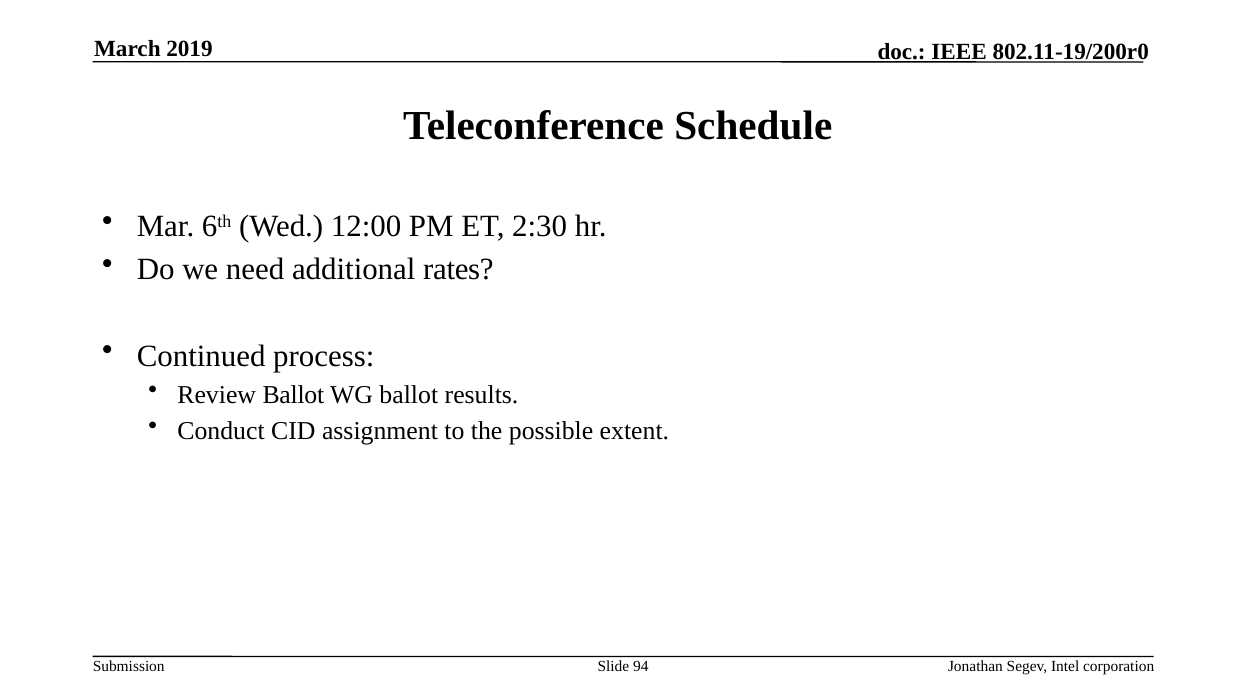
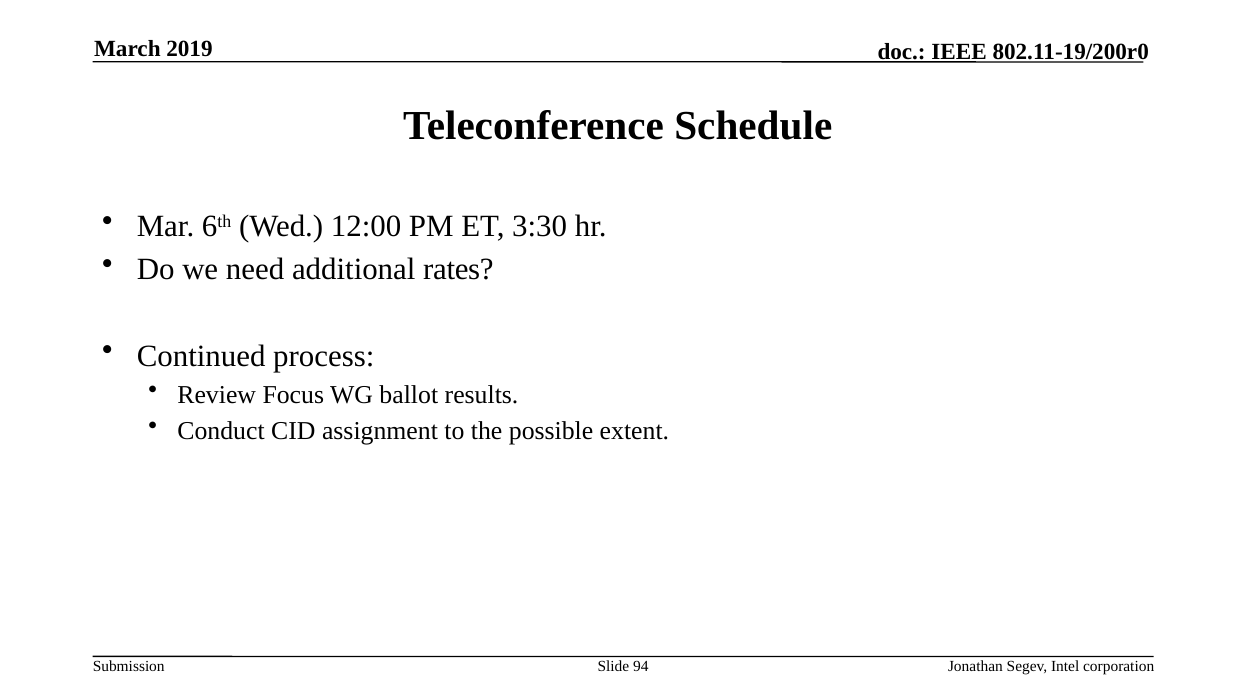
2:30: 2:30 -> 3:30
Review Ballot: Ballot -> Focus
